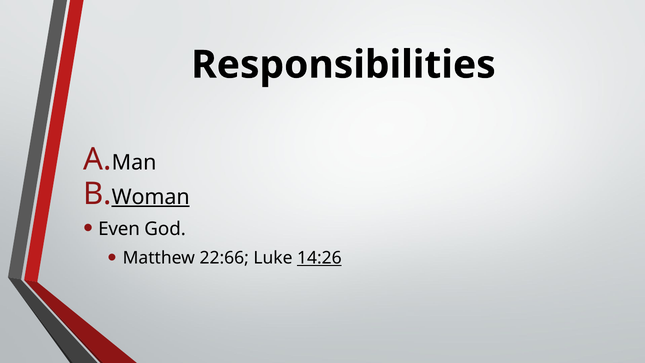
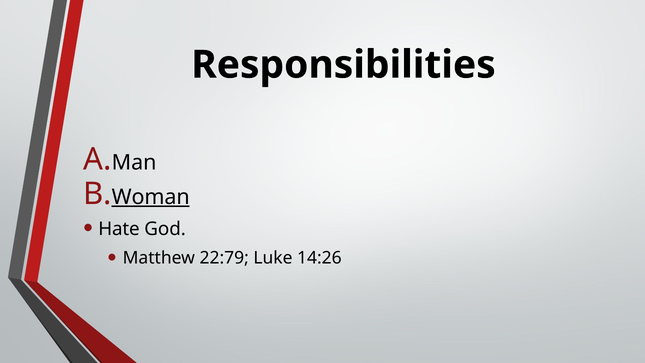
Even: Even -> Hate
22:66: 22:66 -> 22:79
14:26 underline: present -> none
